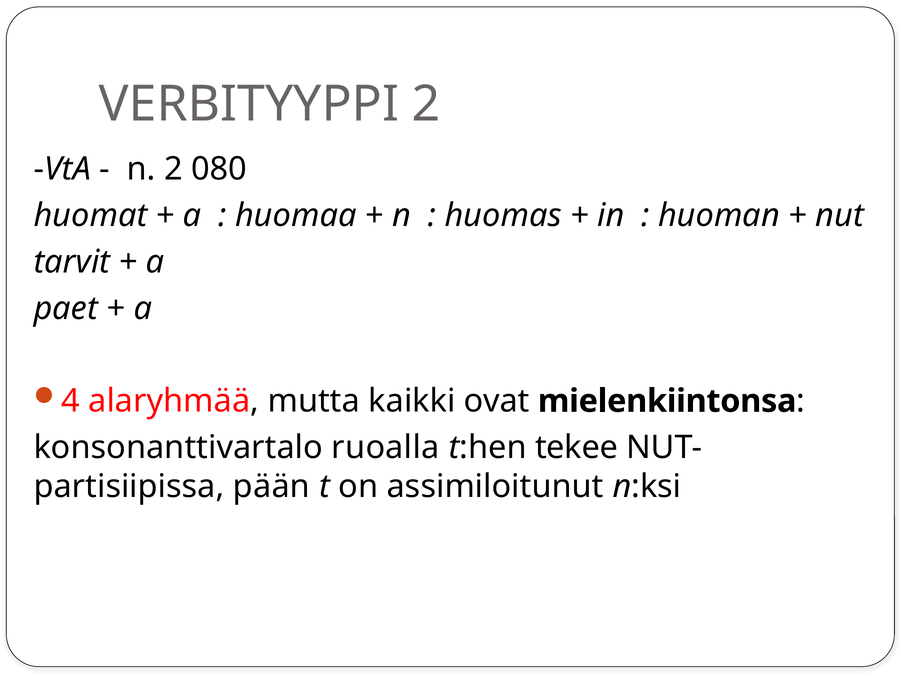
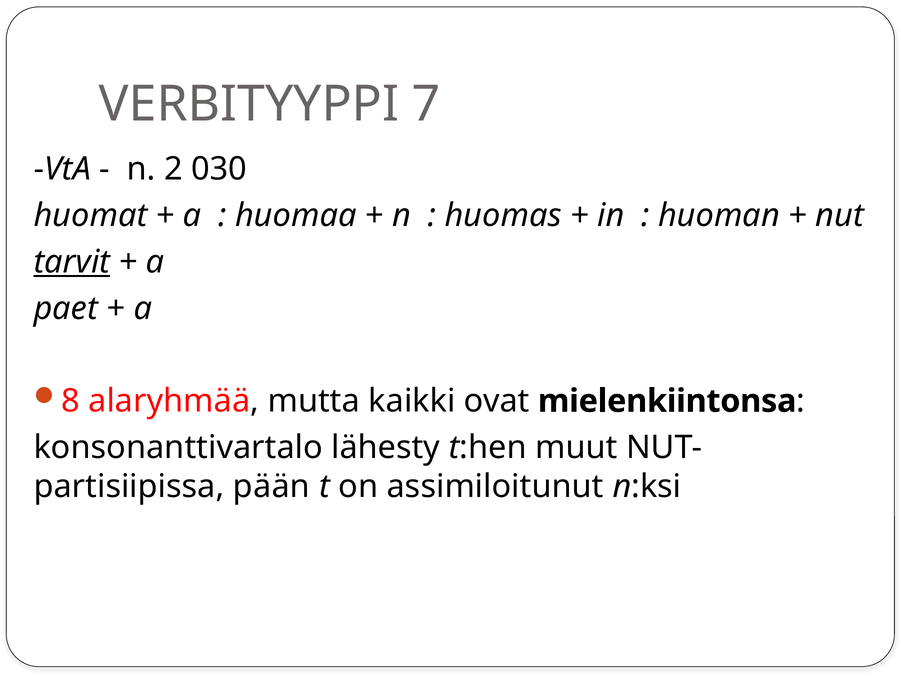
VERBITYYPPI 2: 2 -> 7
080: 080 -> 030
tarvit underline: none -> present
4: 4 -> 8
ruoalla: ruoalla -> lähesty
tekee: tekee -> muut
